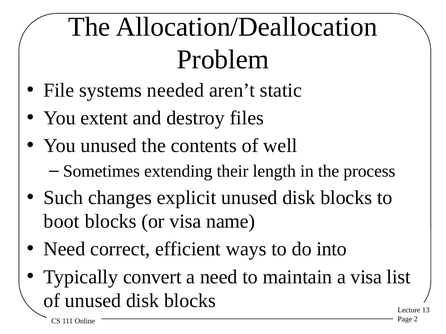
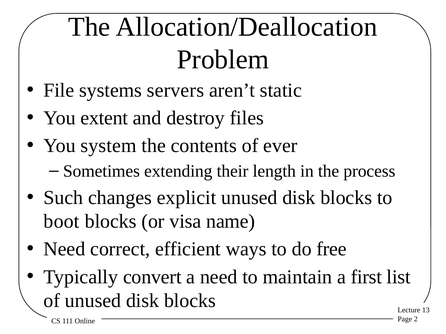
needed: needed -> servers
You unused: unused -> system
well: well -> ever
into: into -> free
a visa: visa -> first
